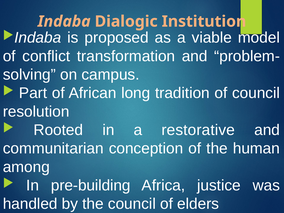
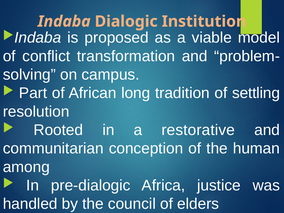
of council: council -> settling
pre-building: pre-building -> pre-dialogic
